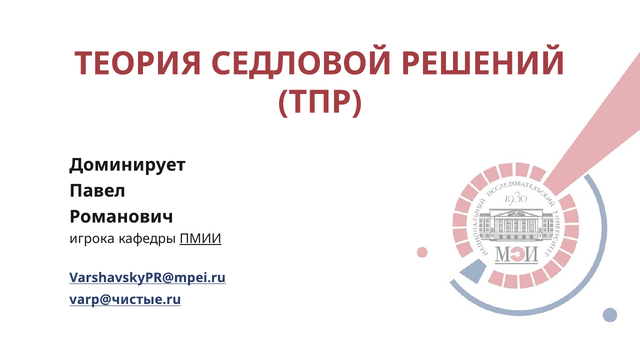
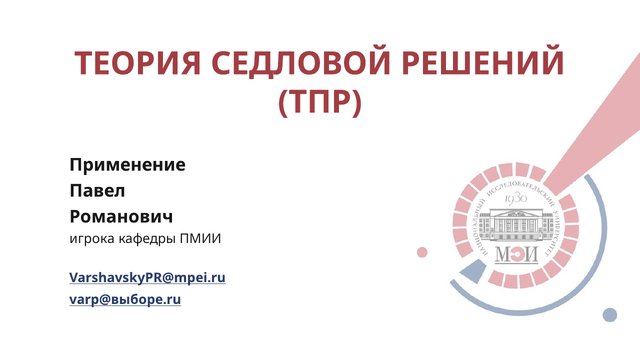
Доминирует: Доминирует -> Применение
ПМИИ underline: present -> none
varp@чистые.ru: varp@чистые.ru -> varp@выборе.ru
